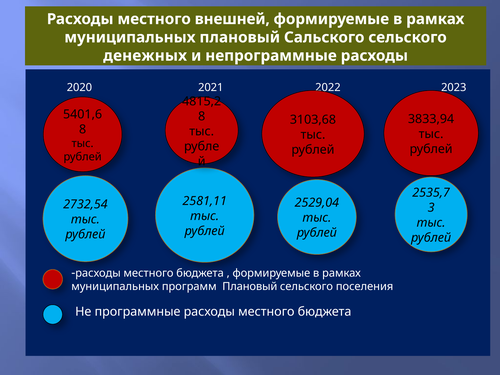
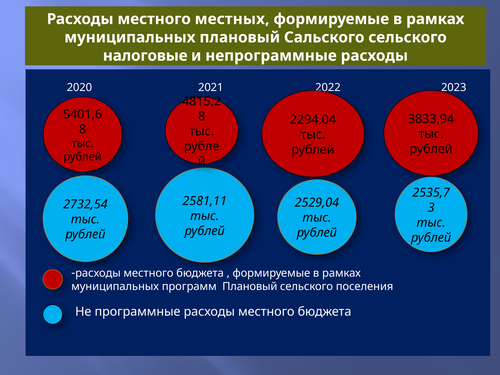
внешней: внешней -> местных
денежных: денежных -> налоговые
3103,68: 3103,68 -> 2294,04
